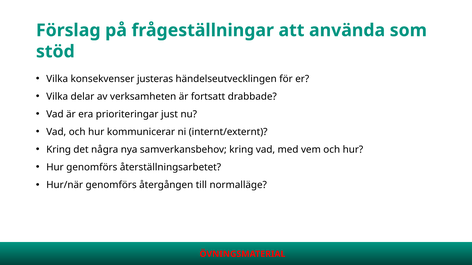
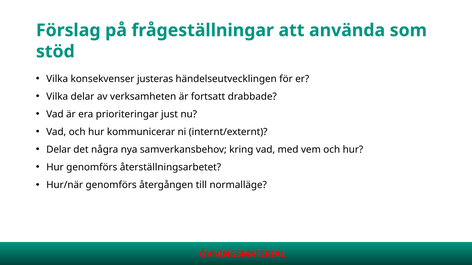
Kring at (59, 150): Kring -> Delar
